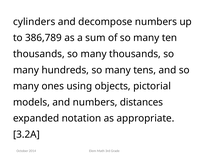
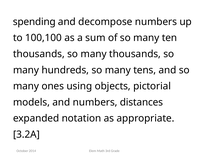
cylinders: cylinders -> spending
386,789: 386,789 -> 100,100
